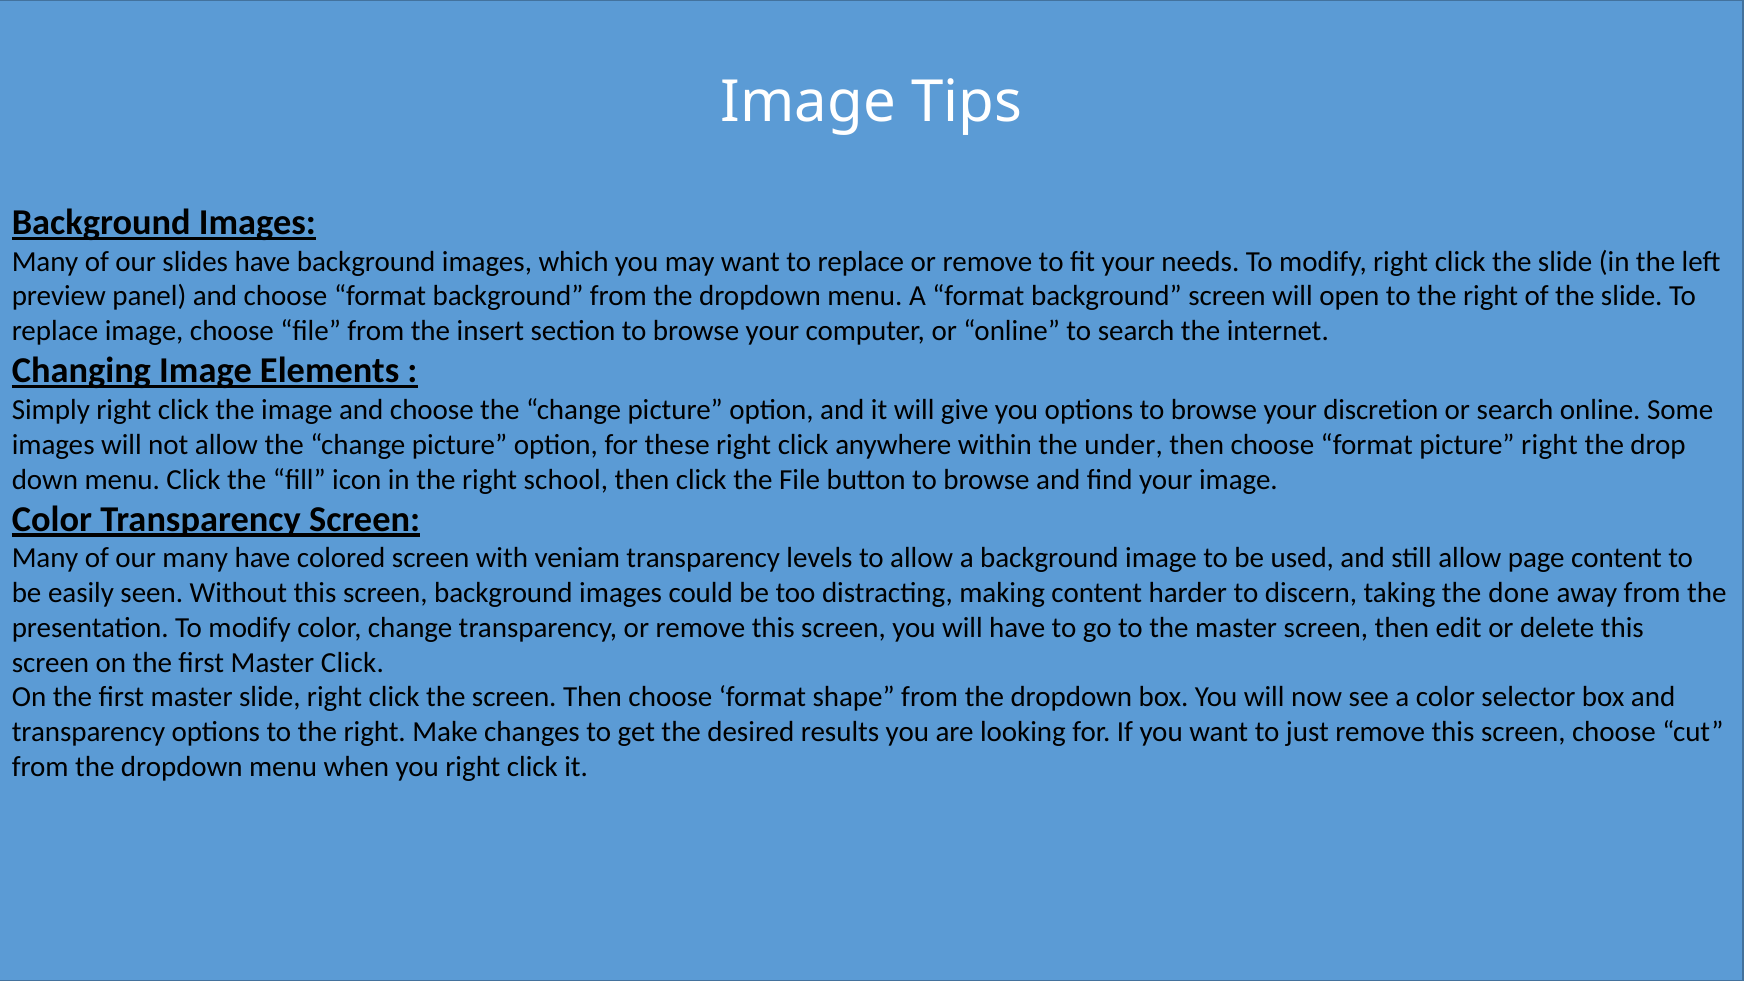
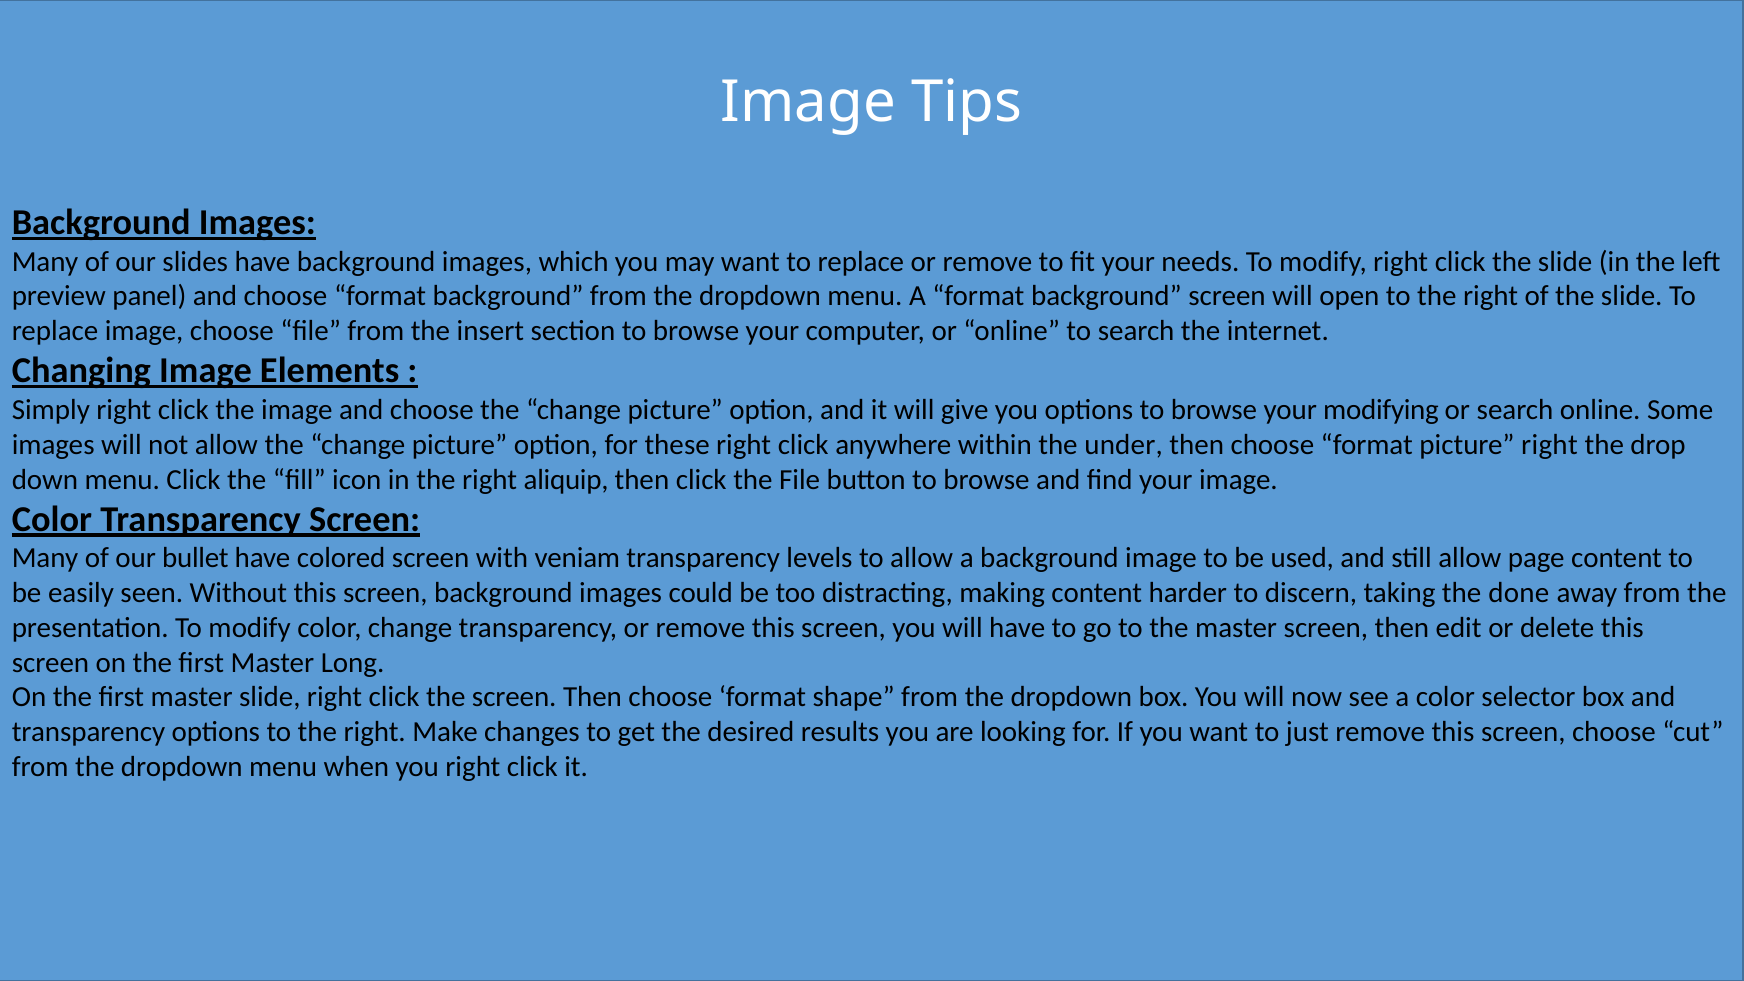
discretion: discretion -> modifying
school: school -> aliquip
our many: many -> bullet
Master Click: Click -> Long
